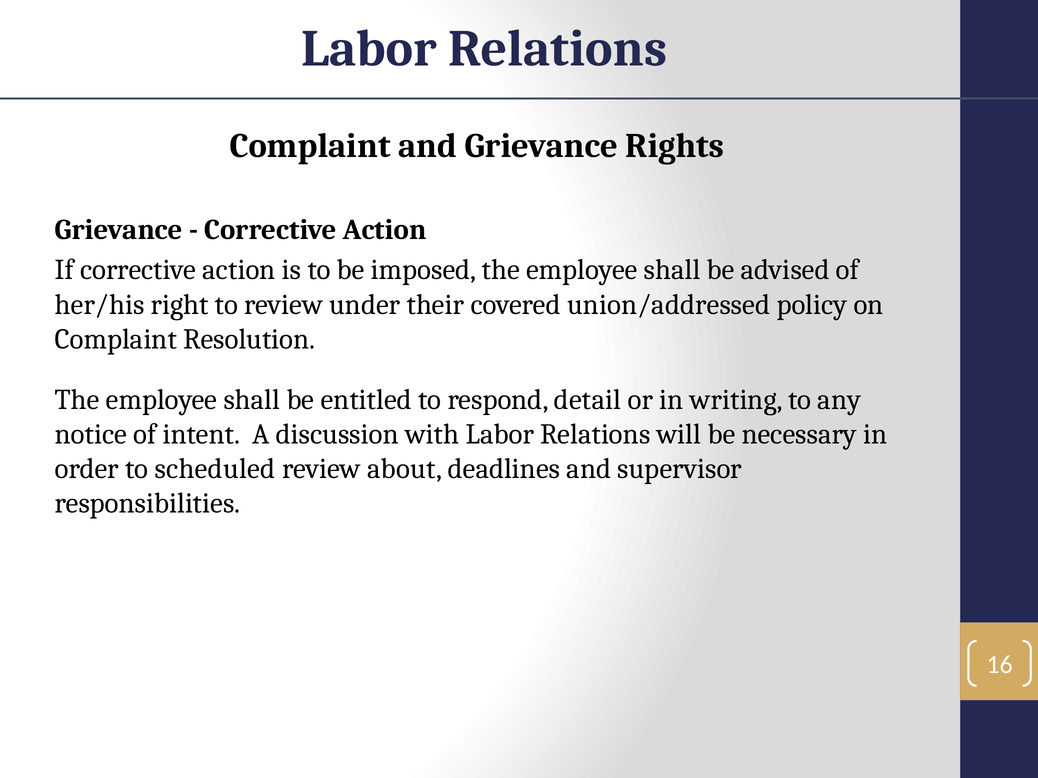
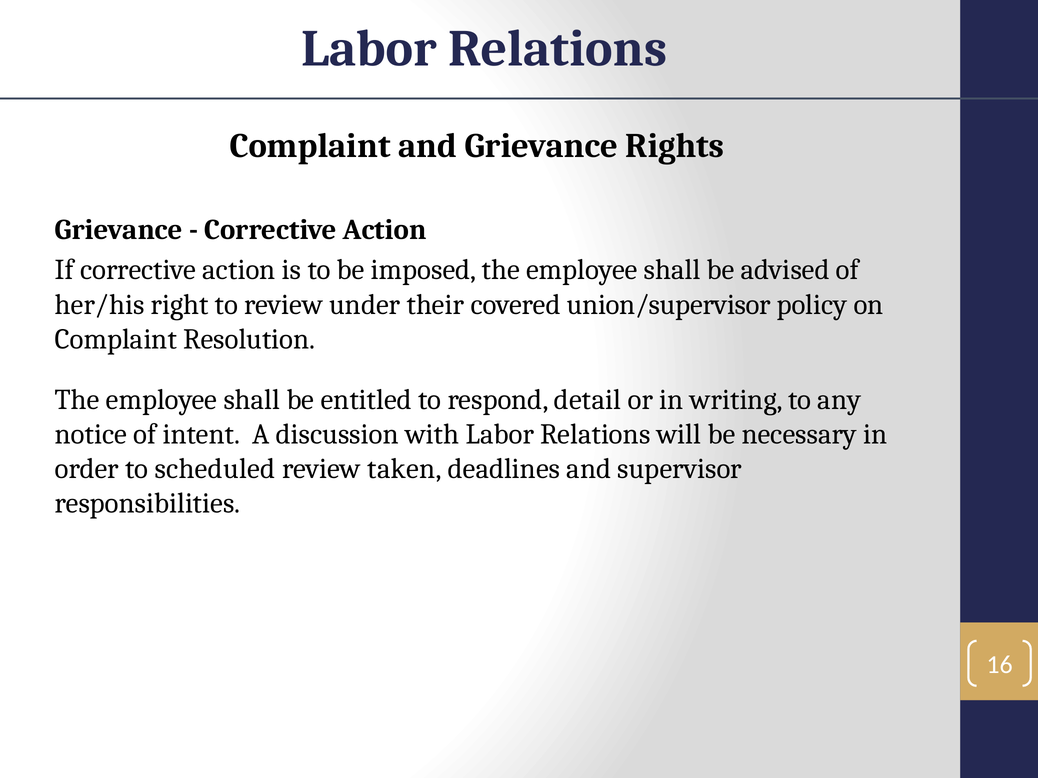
union/addressed: union/addressed -> union/supervisor
about: about -> taken
